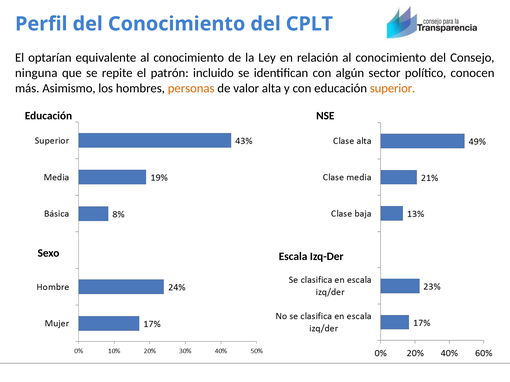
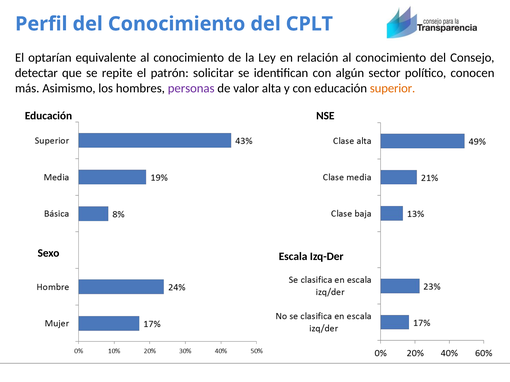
ninguna: ninguna -> detectar
incluido: incluido -> solicitar
personas colour: orange -> purple
